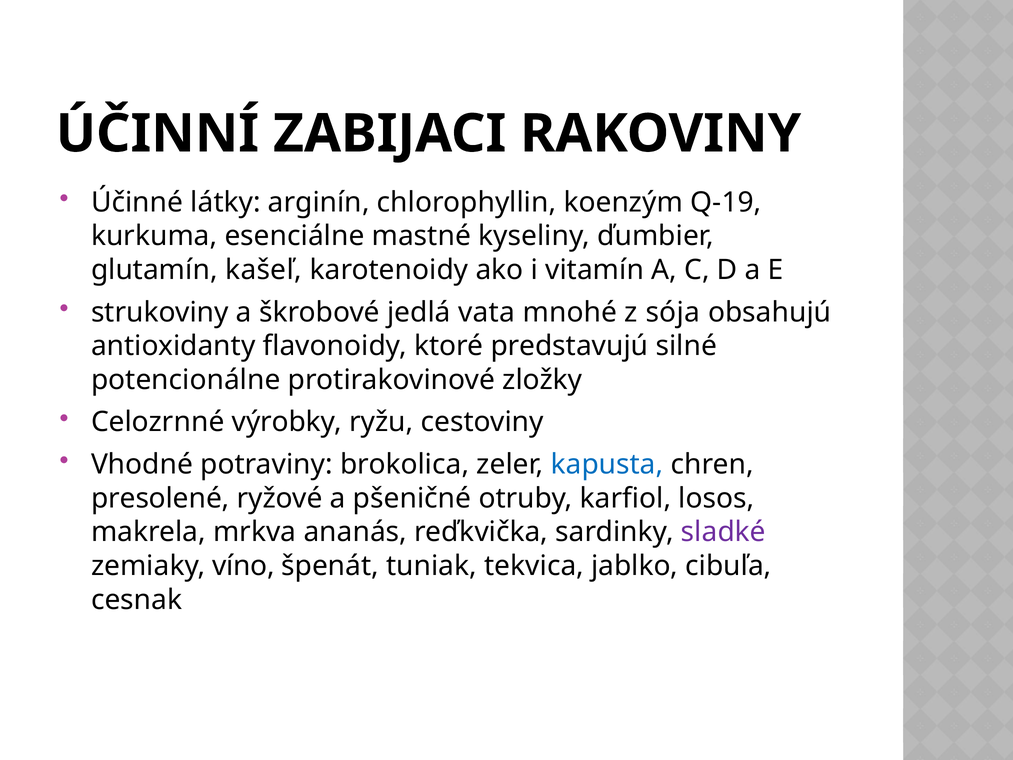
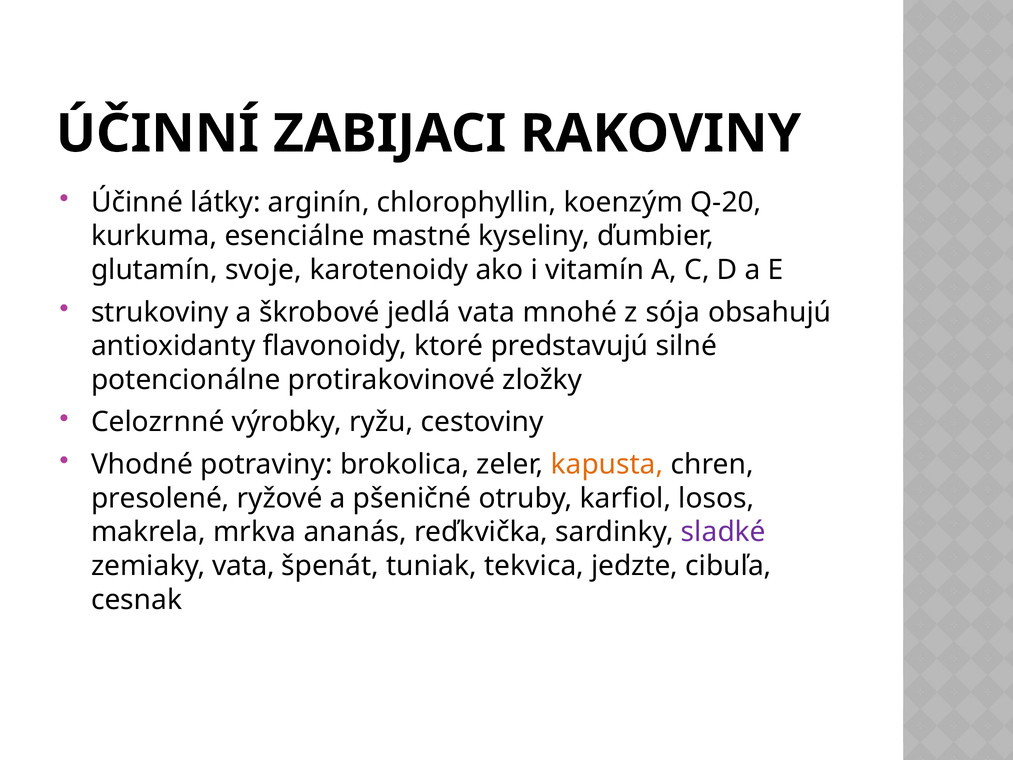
Q-19: Q-19 -> Q-20
kašeľ: kašeľ -> svoje
kapusta colour: blue -> orange
zemiaky víno: víno -> vata
jablko: jablko -> jedzte
